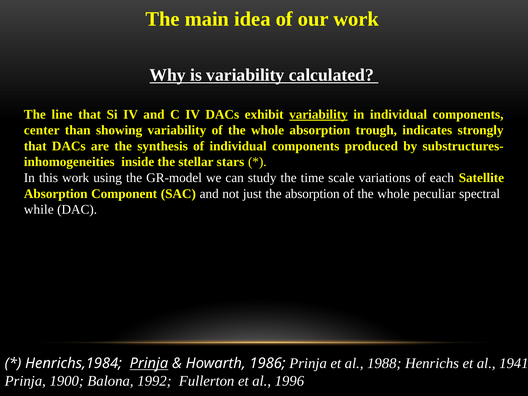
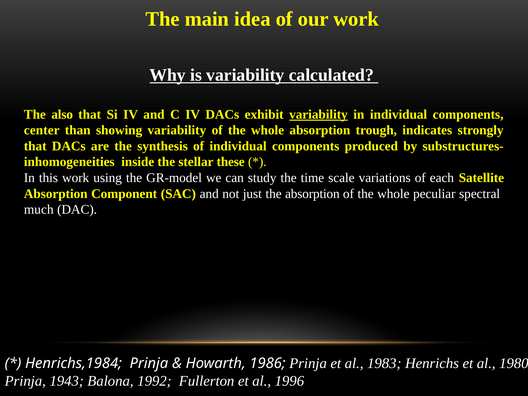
line: line -> also
stars: stars -> these
while: while -> much
Prinja at (149, 363) underline: present -> none
1988: 1988 -> 1983
1941: 1941 -> 1980
1900: 1900 -> 1943
